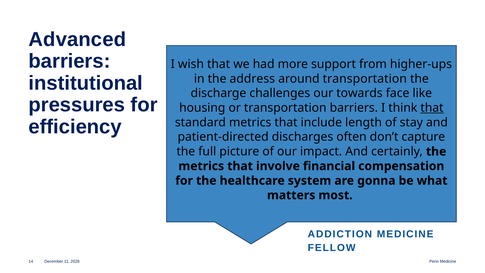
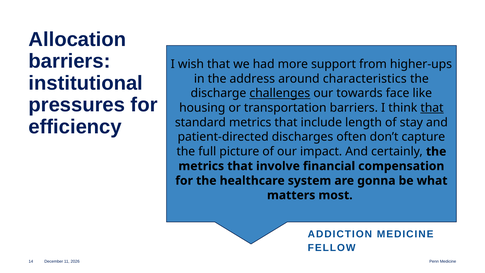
Advanced: Advanced -> Allocation
around transportation: transportation -> characteristics
challenges underline: none -> present
